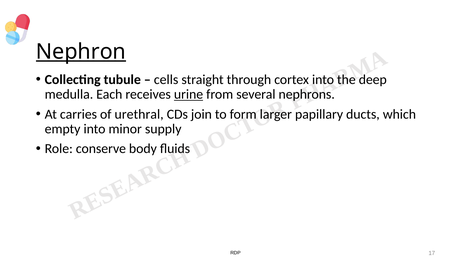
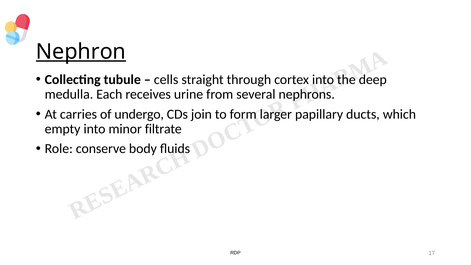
urine underline: present -> none
urethral: urethral -> undergo
supply: supply -> filtrate
